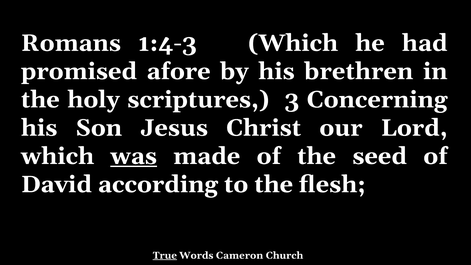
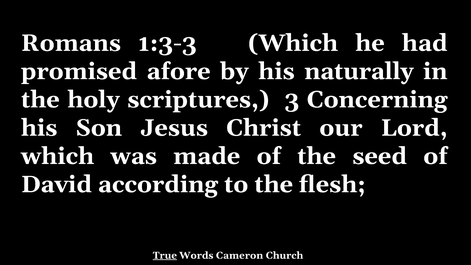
1:4-3: 1:4-3 -> 1:3-3
brethren: brethren -> naturally
was underline: present -> none
